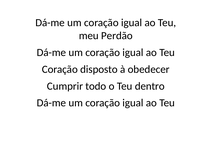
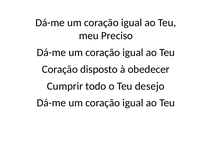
Perdão: Perdão -> Preciso
dentro: dentro -> desejo
